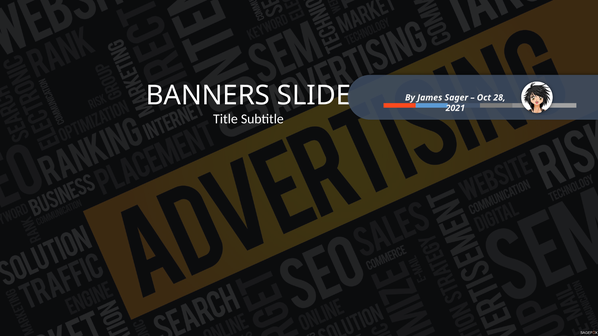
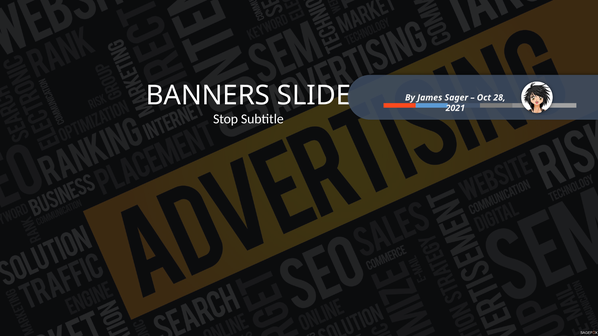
Title: Title -> Stop
